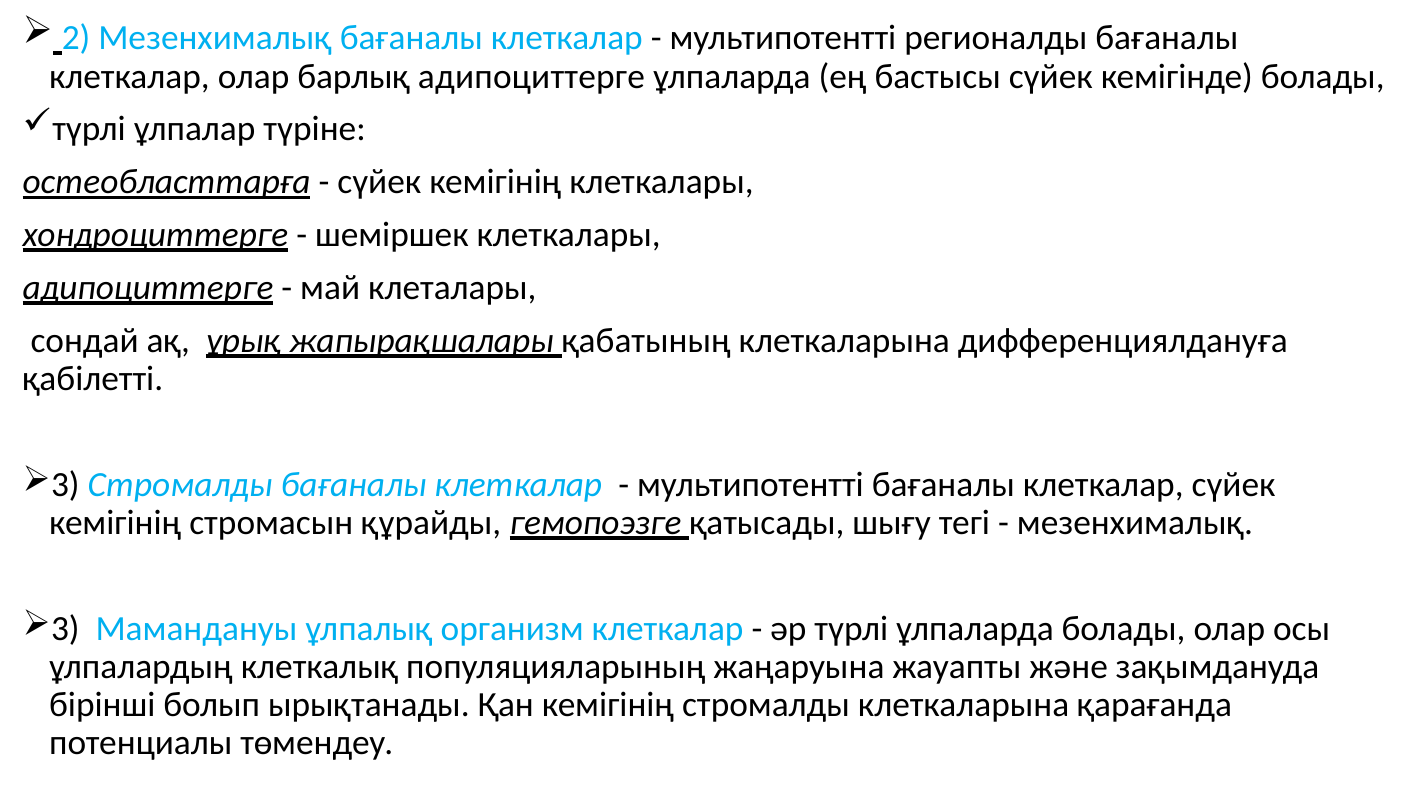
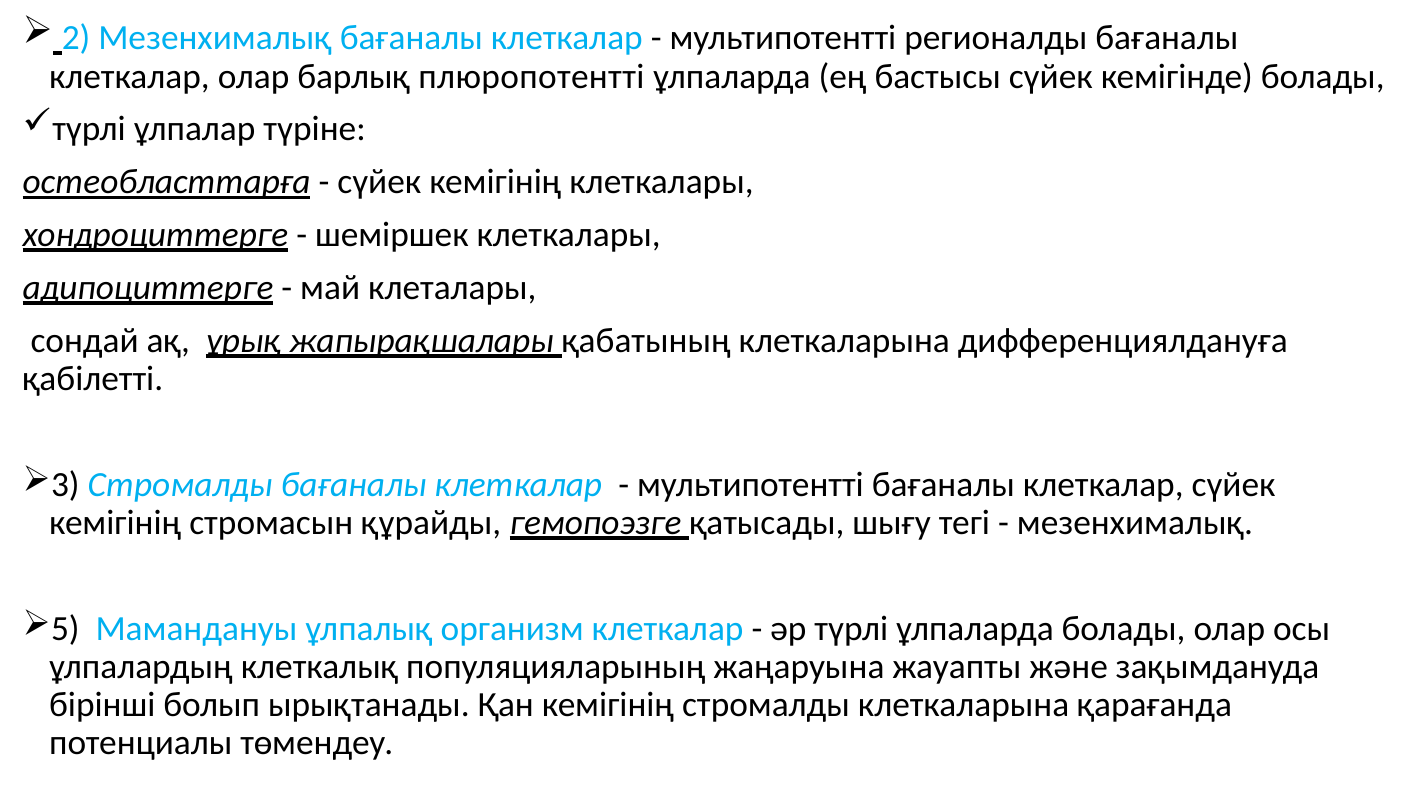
барлық адипоциттерге: адипоциттерге -> плюропотентті
3 at (65, 629): 3 -> 5
